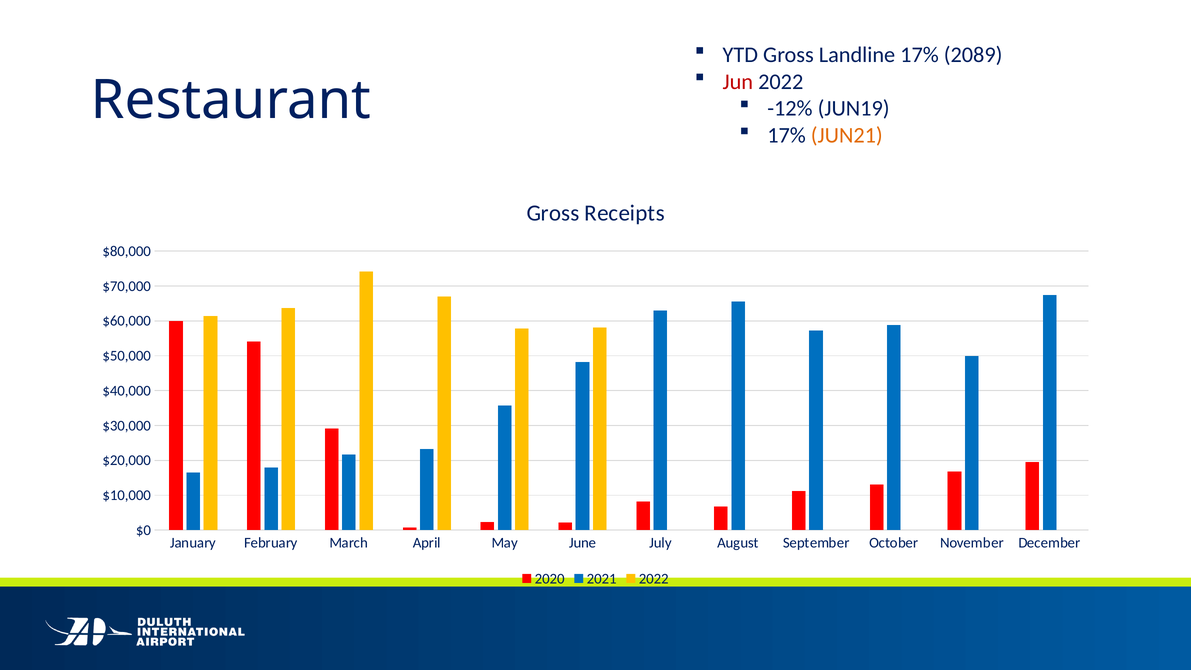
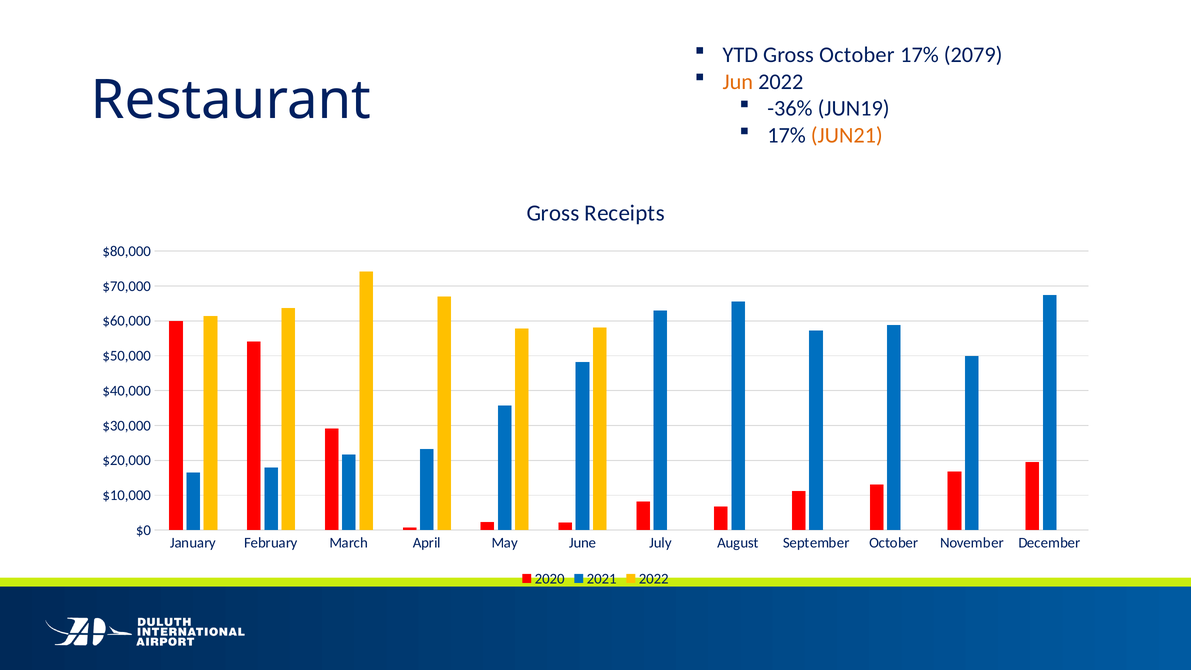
Gross Landline: Landline -> October
2089: 2089 -> 2079
Jun colour: red -> orange
-12%: -12% -> -36%
